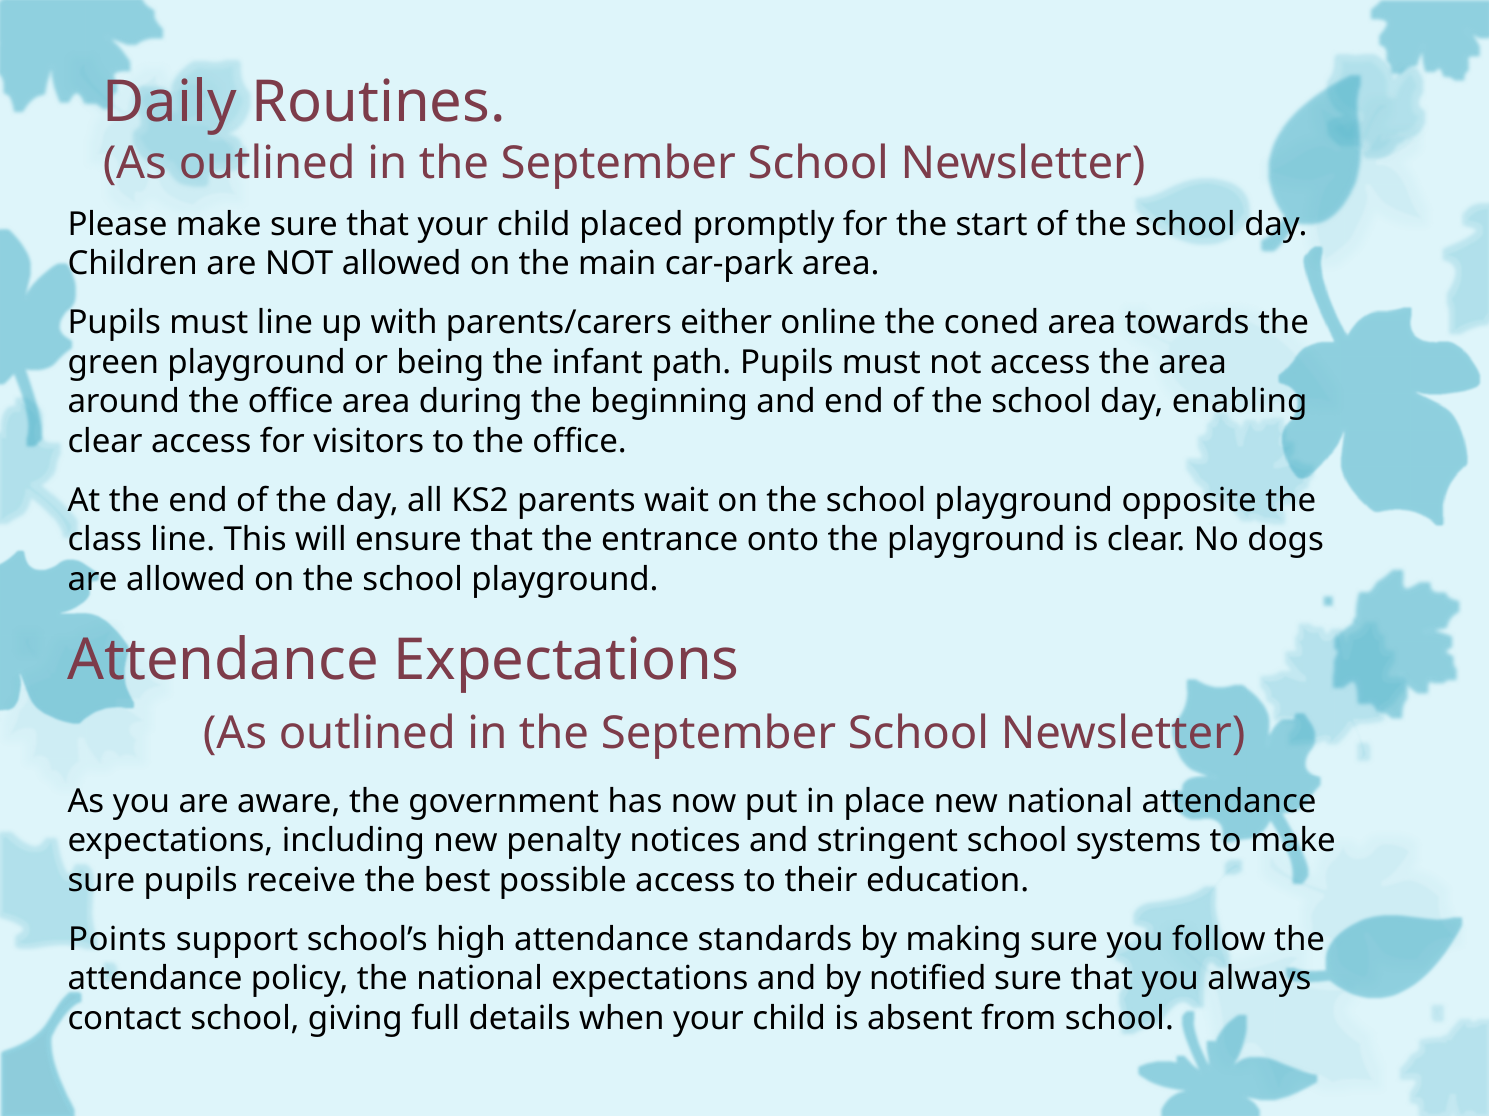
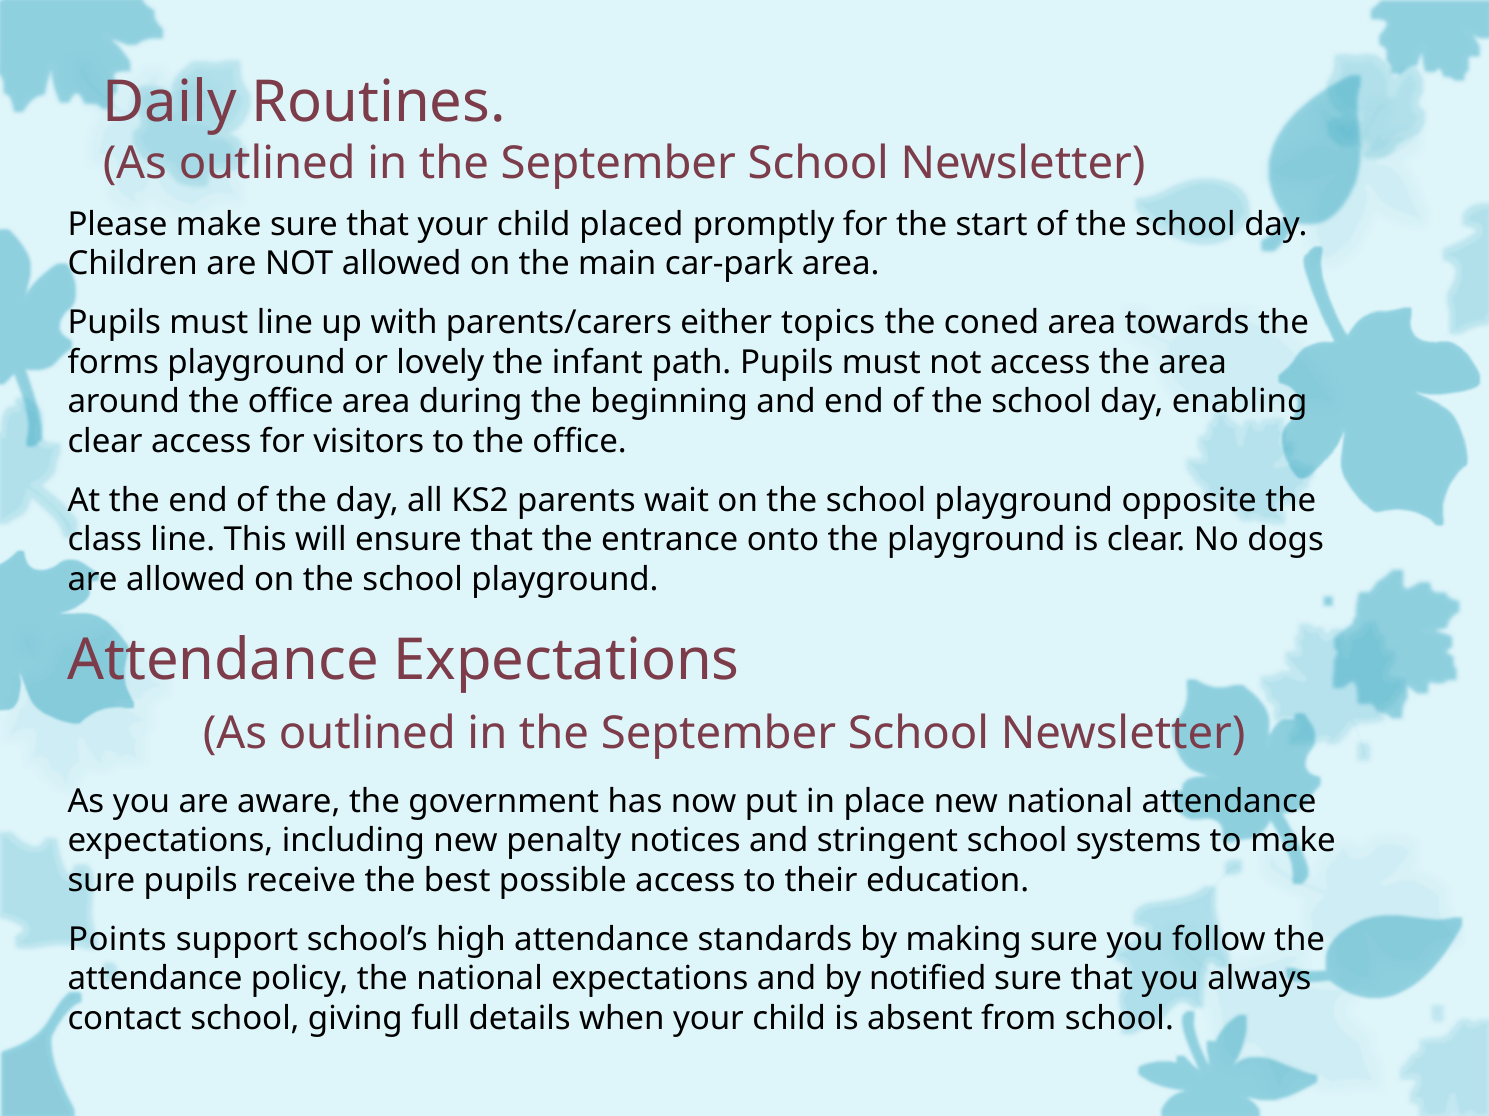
online: online -> topics
green: green -> forms
being: being -> lovely
